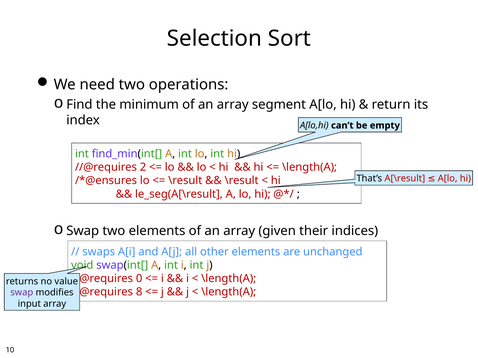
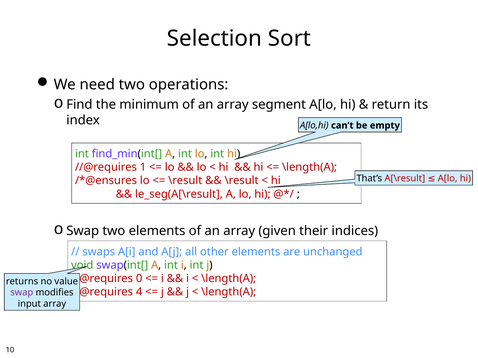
2: 2 -> 1
8: 8 -> 4
